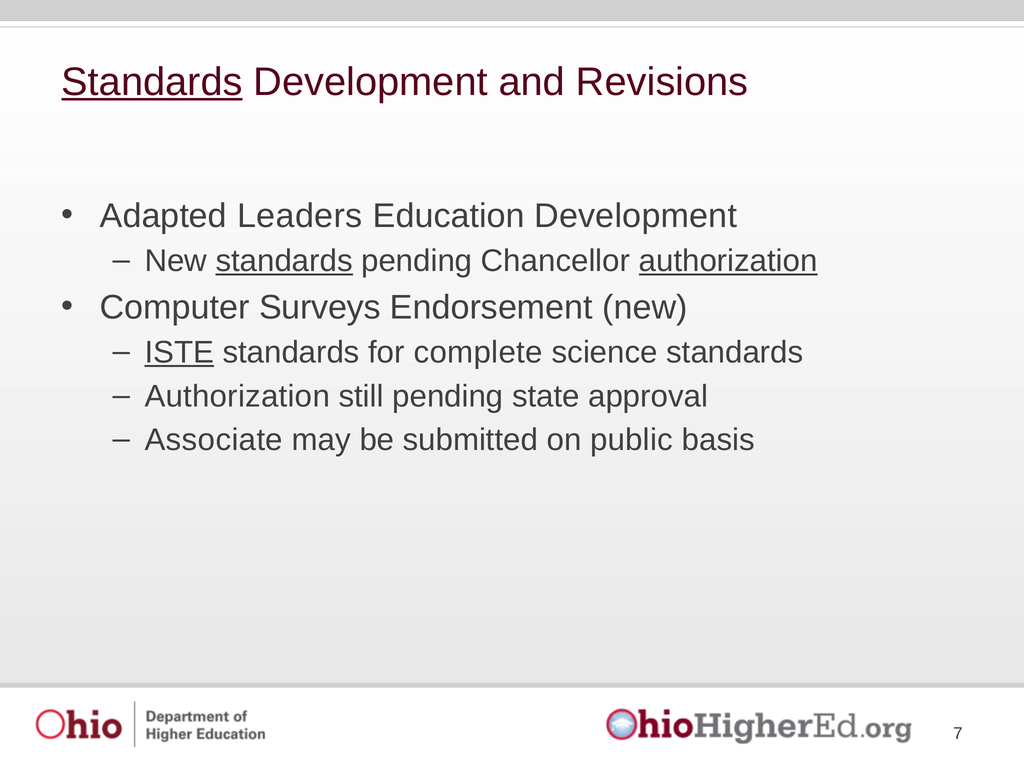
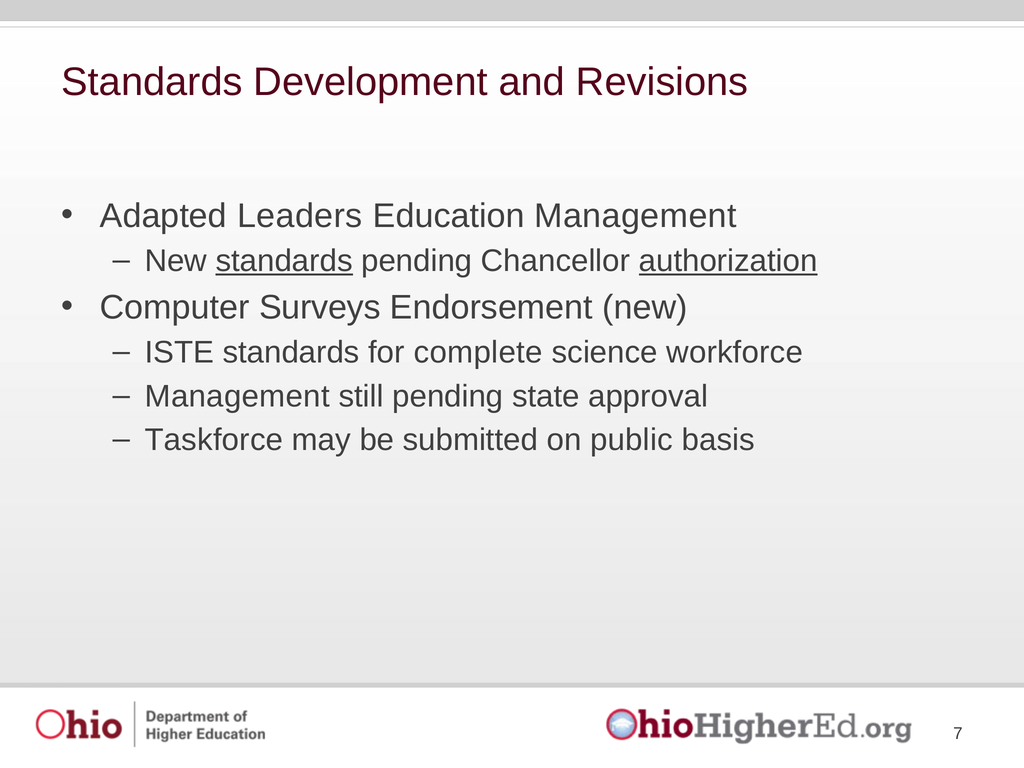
Standards at (152, 82) underline: present -> none
Education Development: Development -> Management
ISTE underline: present -> none
science standards: standards -> workforce
Authorization at (237, 396): Authorization -> Management
Associate: Associate -> Taskforce
